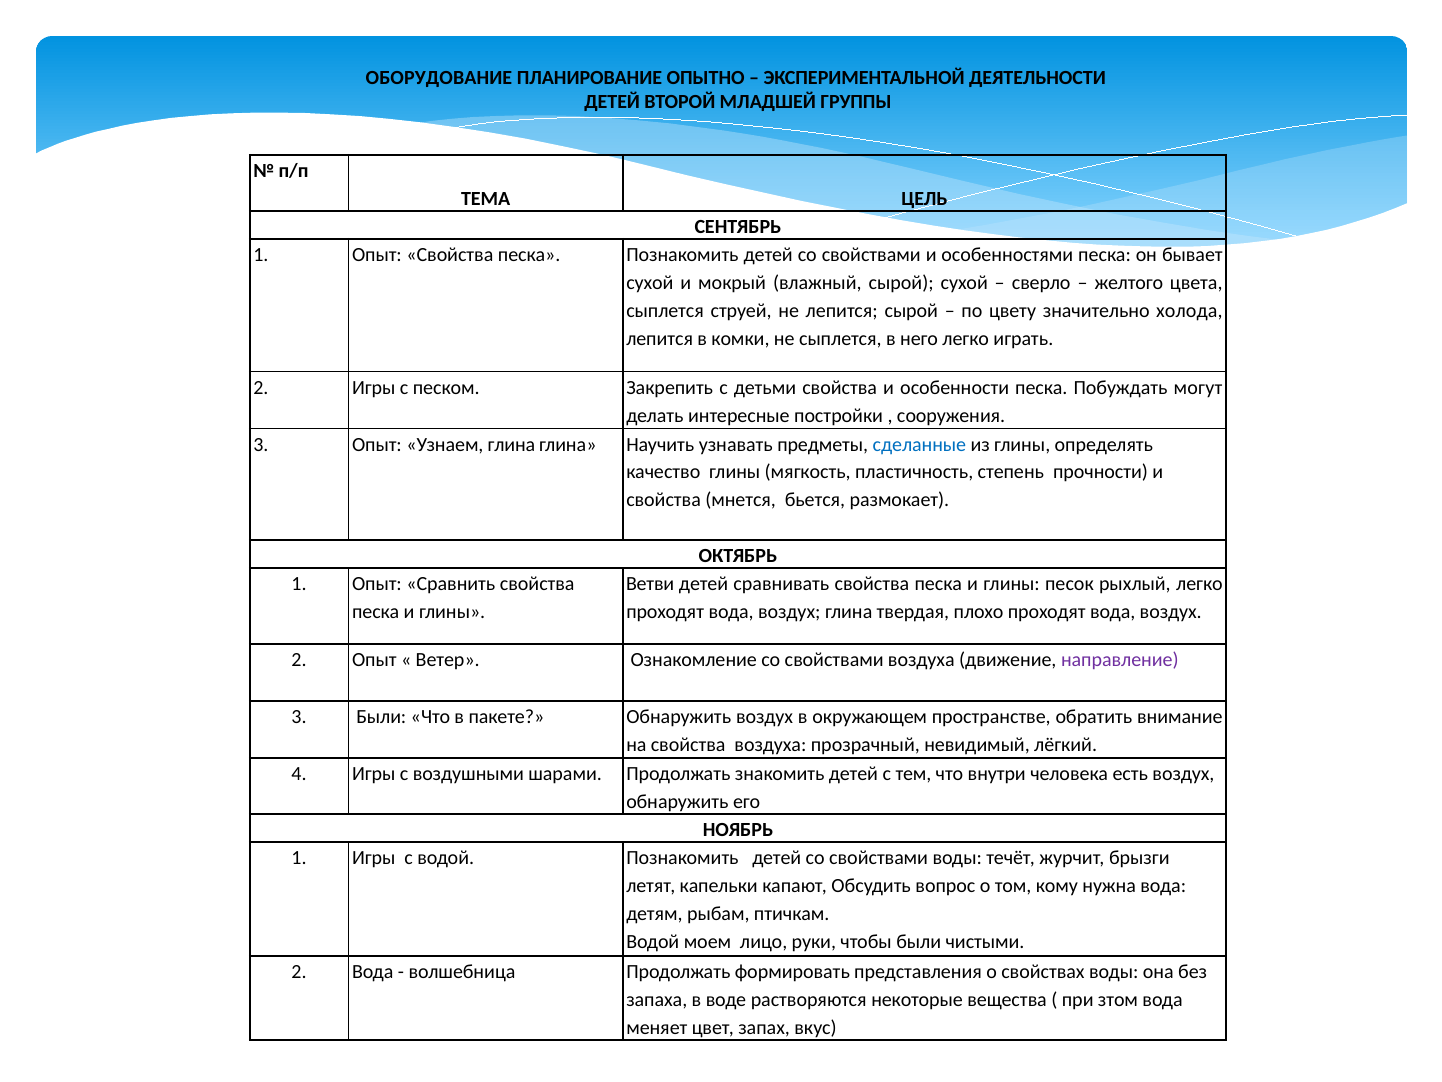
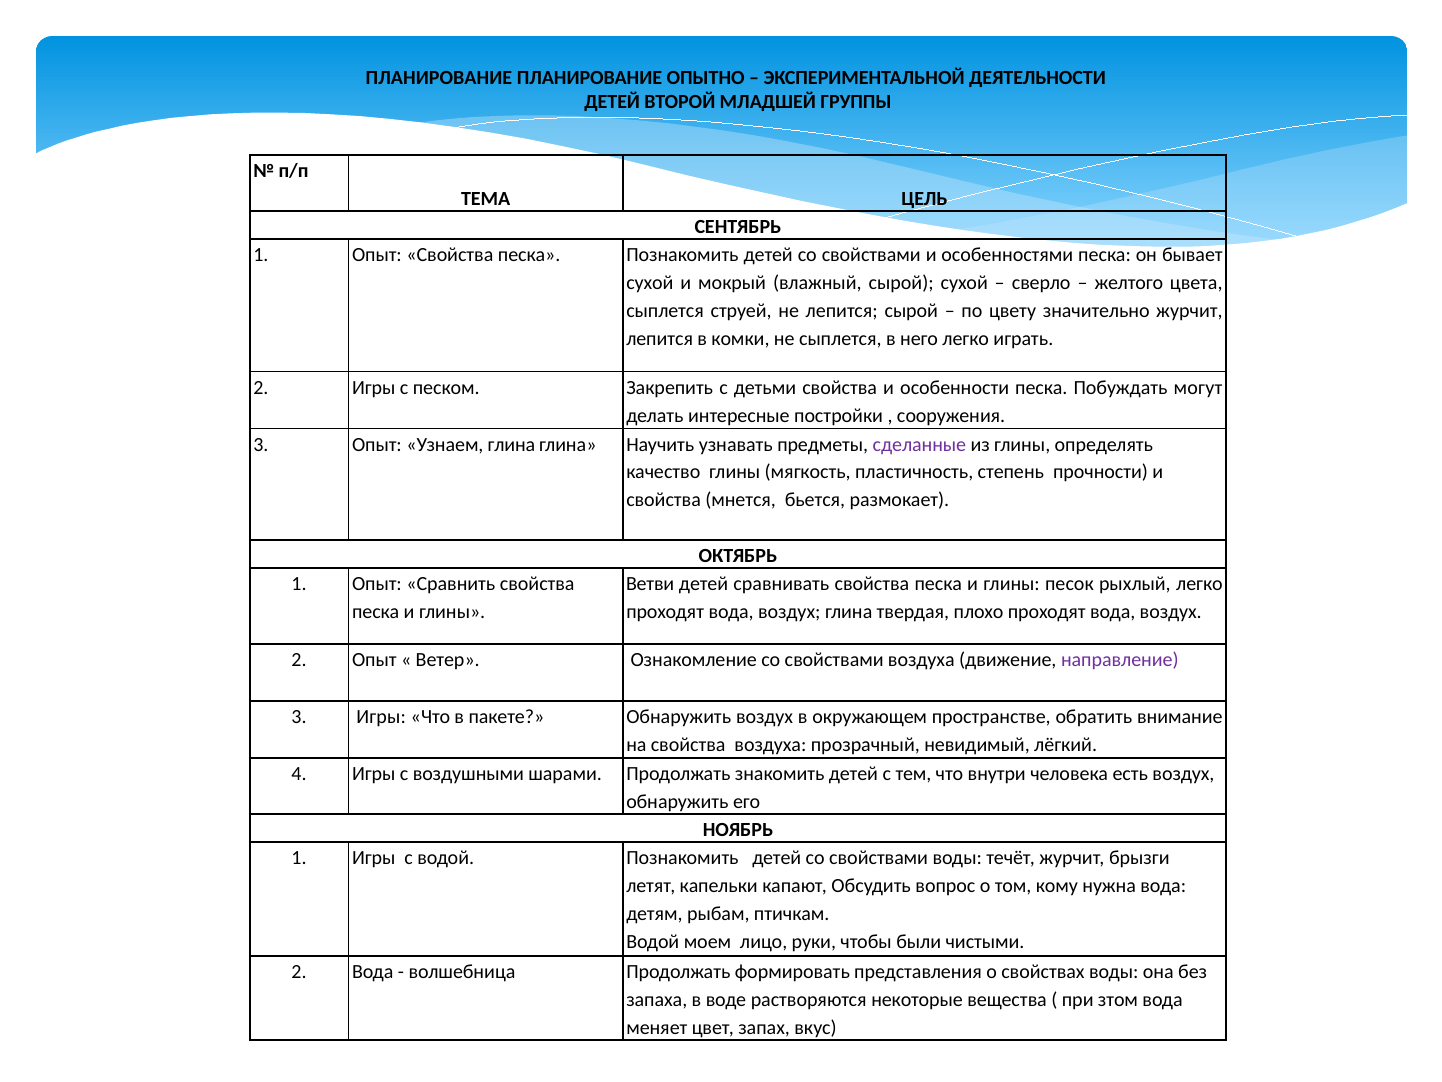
ОБОРУДОВАНИЕ at (439, 78): ОБОРУДОВАНИЕ -> ПЛАНИРОВАНИЕ
значительно холода: холода -> журчит
сделанные colour: blue -> purple
3 Были: Были -> Игры
